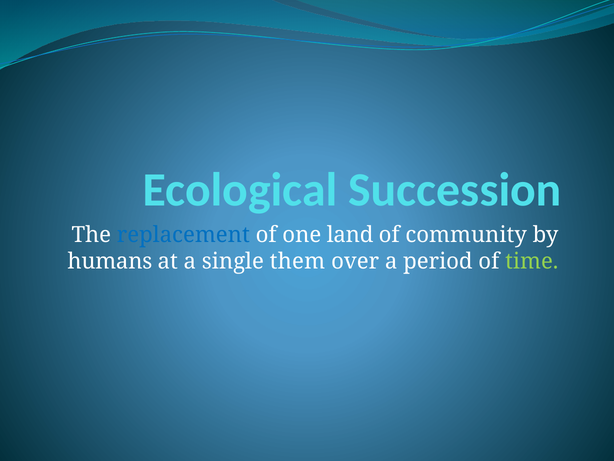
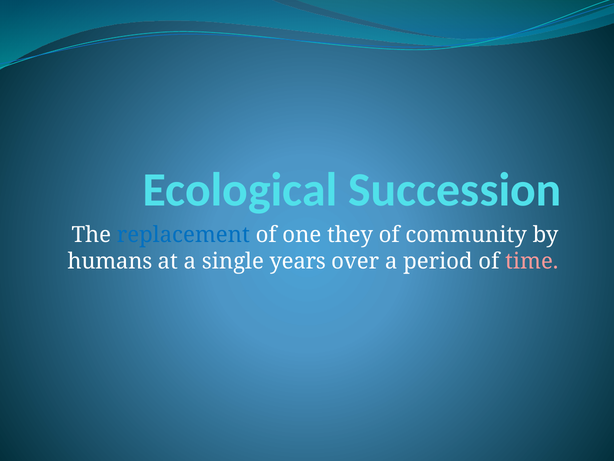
land: land -> they
them: them -> years
time colour: light green -> pink
